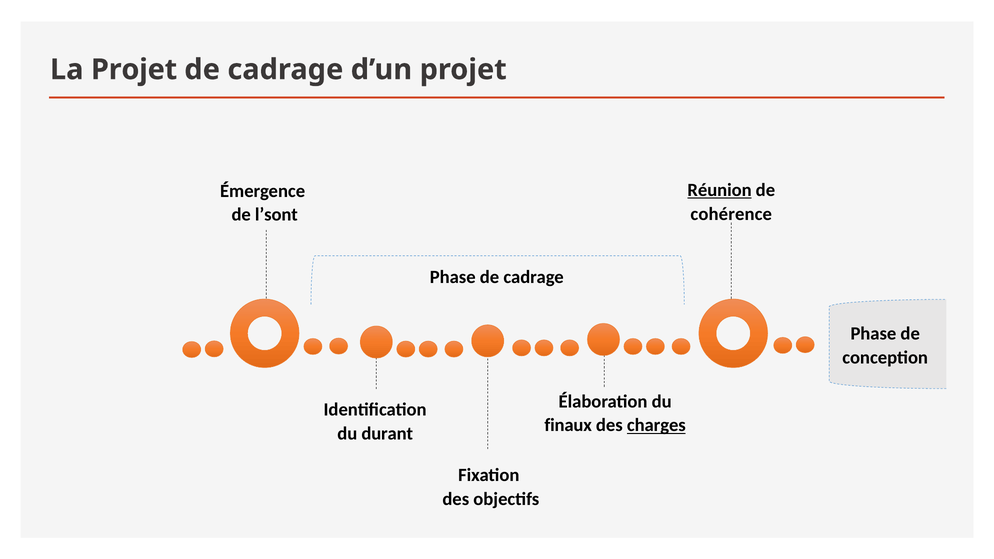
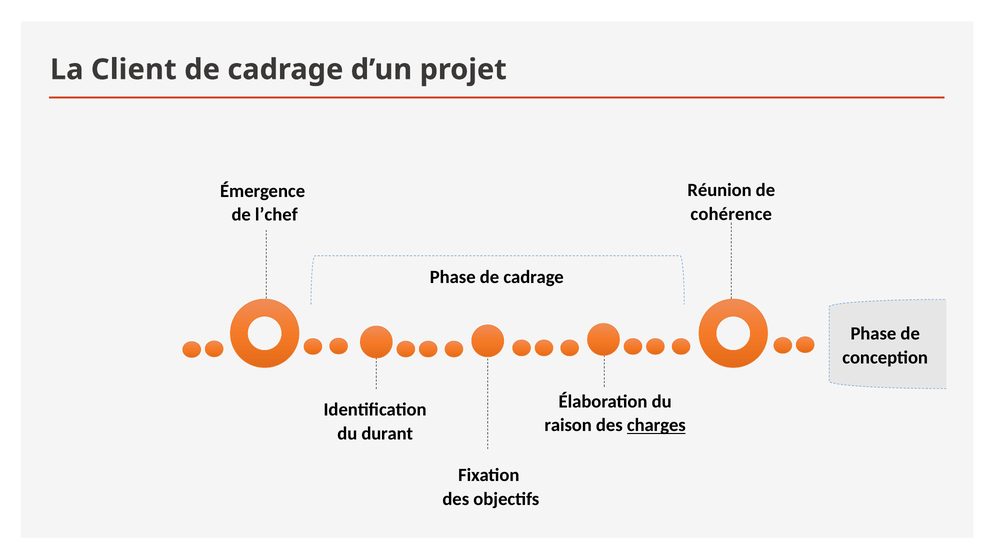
La Projet: Projet -> Client
Réunion underline: present -> none
l’sont: l’sont -> l’chef
finaux: finaux -> raison
